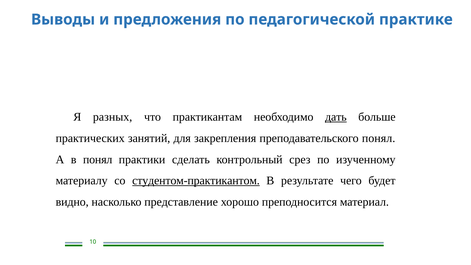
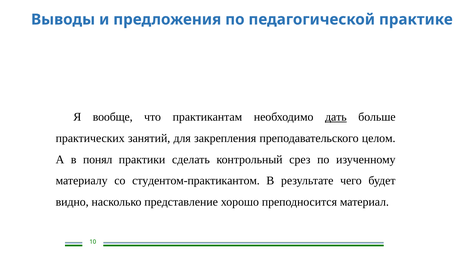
разных: разных -> вообще
преподавательского понял: понял -> целом
студентом-практикантом underline: present -> none
